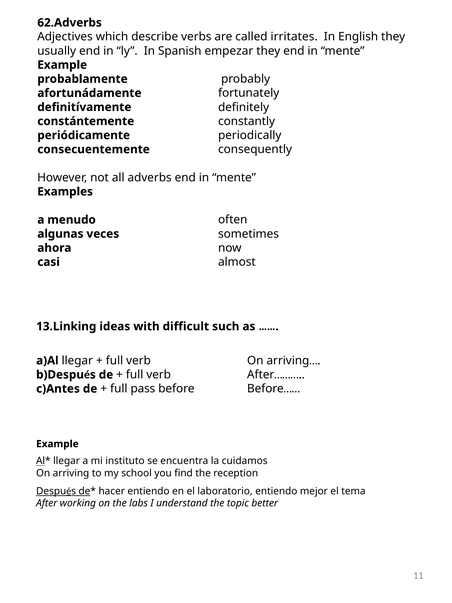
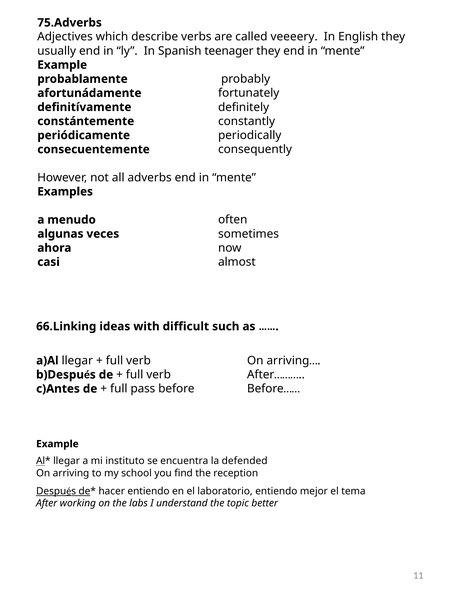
62.Adverbs: 62.Adverbs -> 75.Adverbs
irritates: irritates -> veeeery
empezar: empezar -> teenager
13.Linking: 13.Linking -> 66.Linking
cuidamos: cuidamos -> defended
